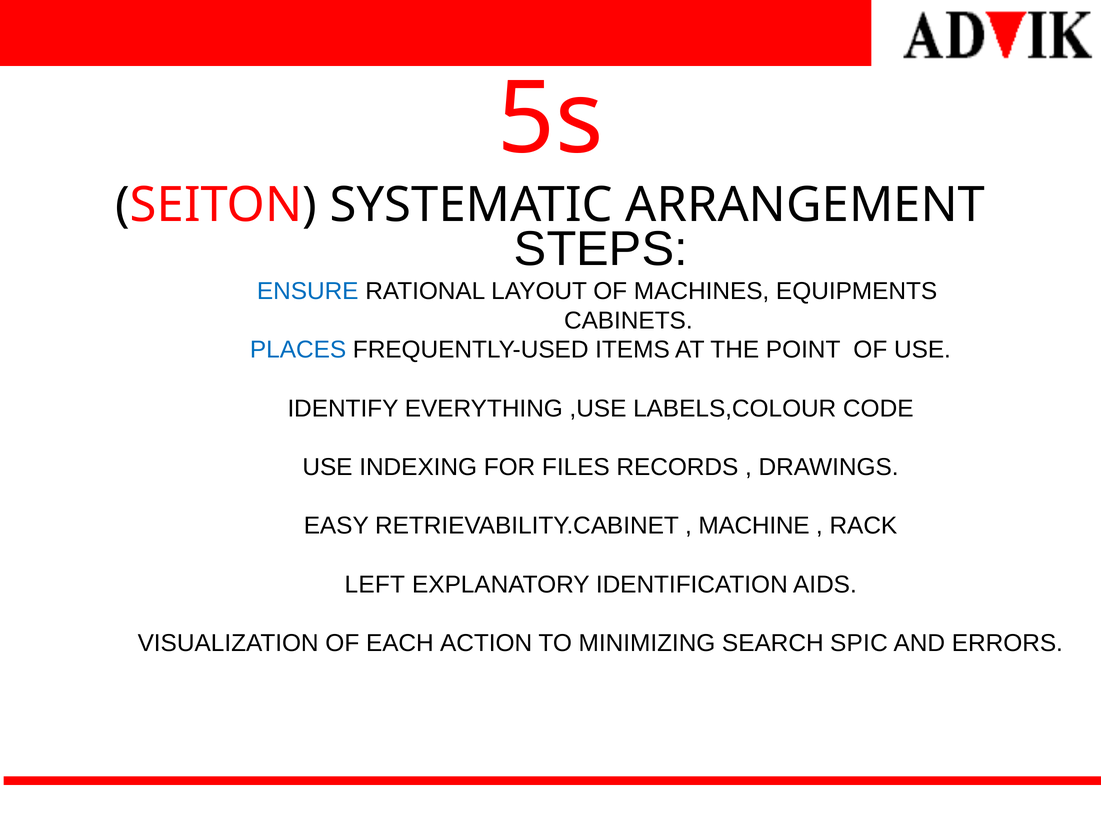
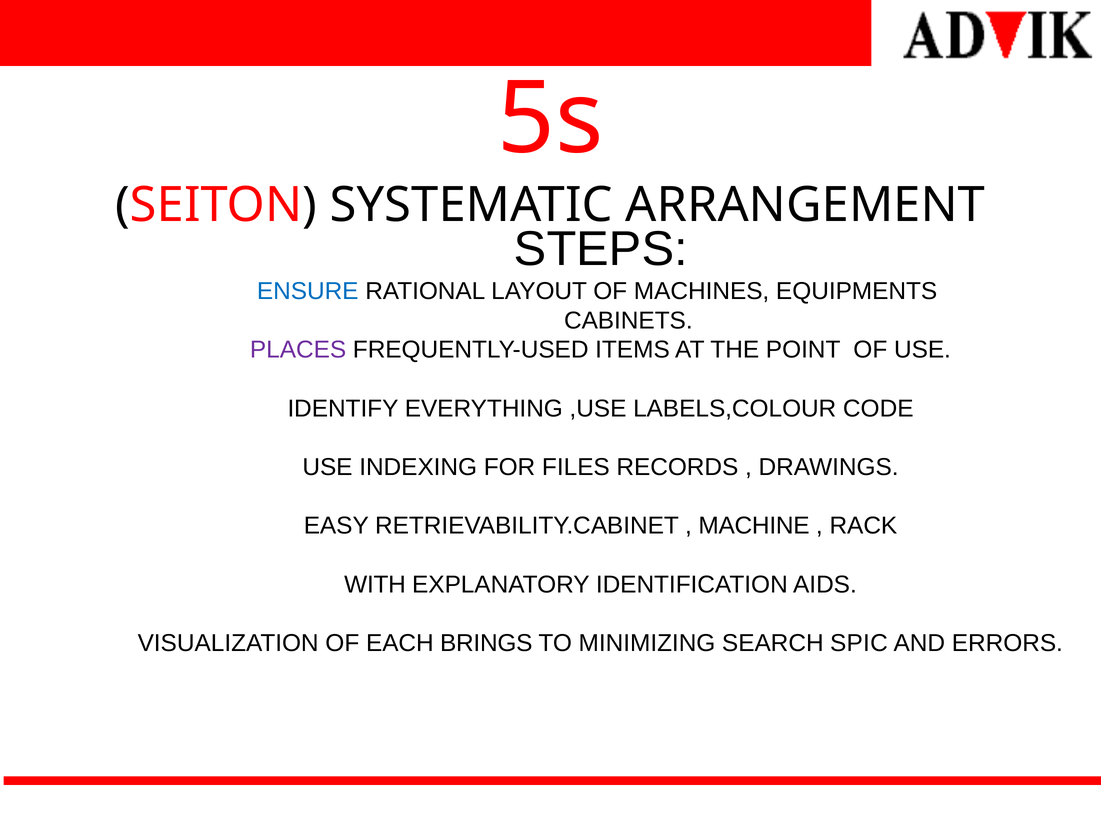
PLACES colour: blue -> purple
LEFT: LEFT -> WITH
ACTION: ACTION -> BRINGS
